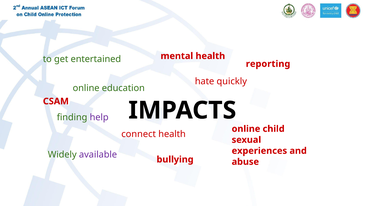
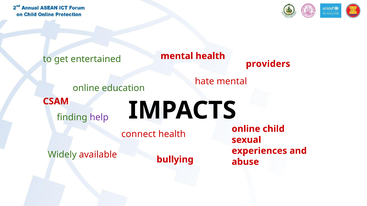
reporting: reporting -> providers
hate quickly: quickly -> mental
available colour: purple -> red
